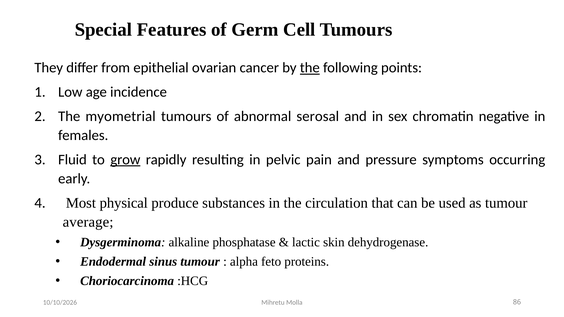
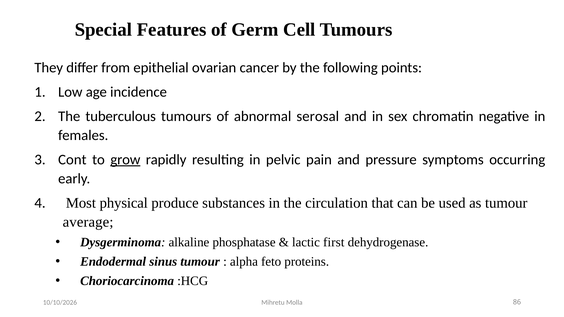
the at (310, 68) underline: present -> none
myometrial: myometrial -> tuberculous
Fluid: Fluid -> Cont
skin: skin -> first
